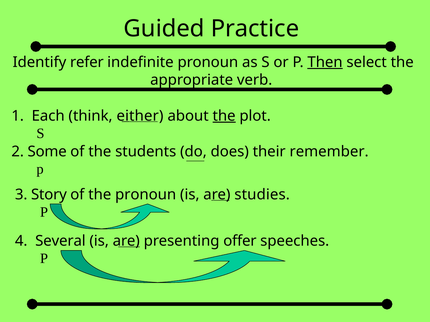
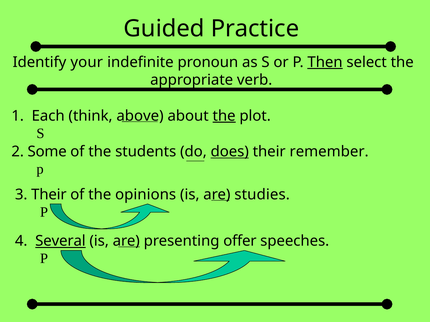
refer: refer -> your
either: either -> above
does underline: none -> present
3 Story: Story -> Their
pronoun at (146, 195): pronoun -> opinions
Several underline: none -> present
